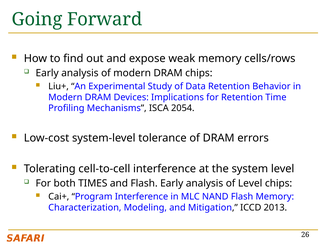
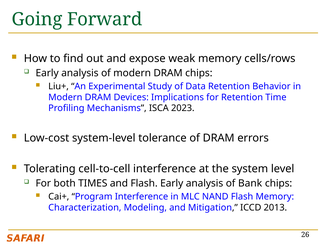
2054: 2054 -> 2023
of Level: Level -> Bank
